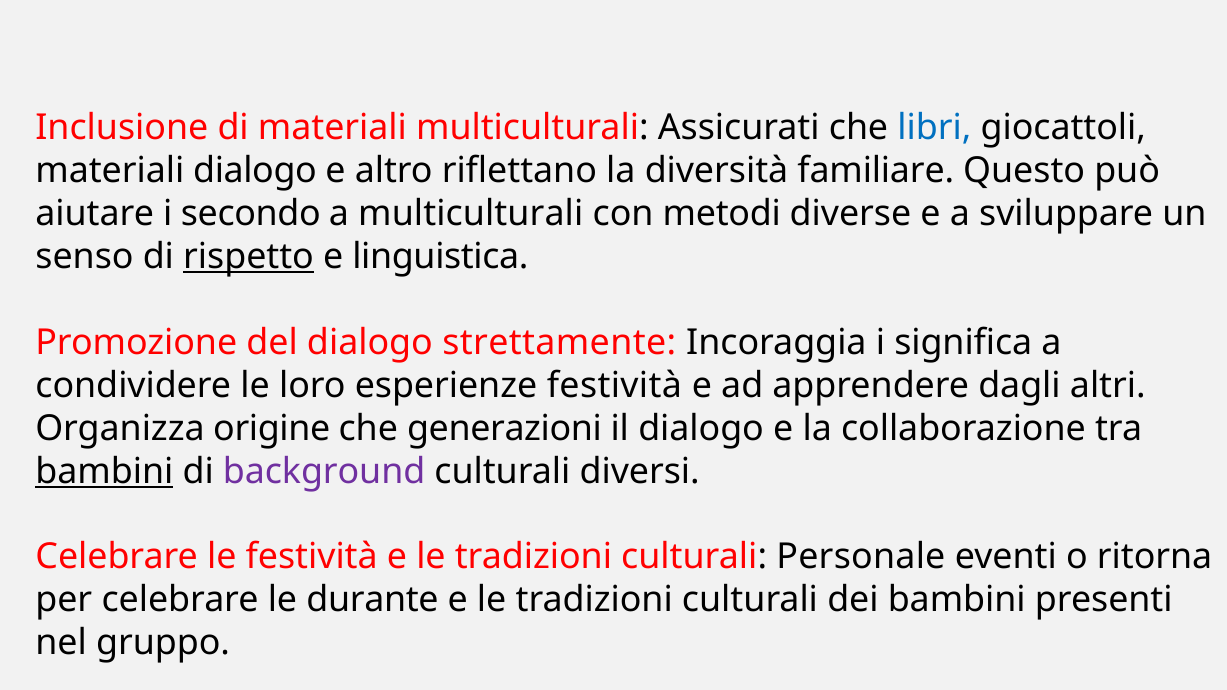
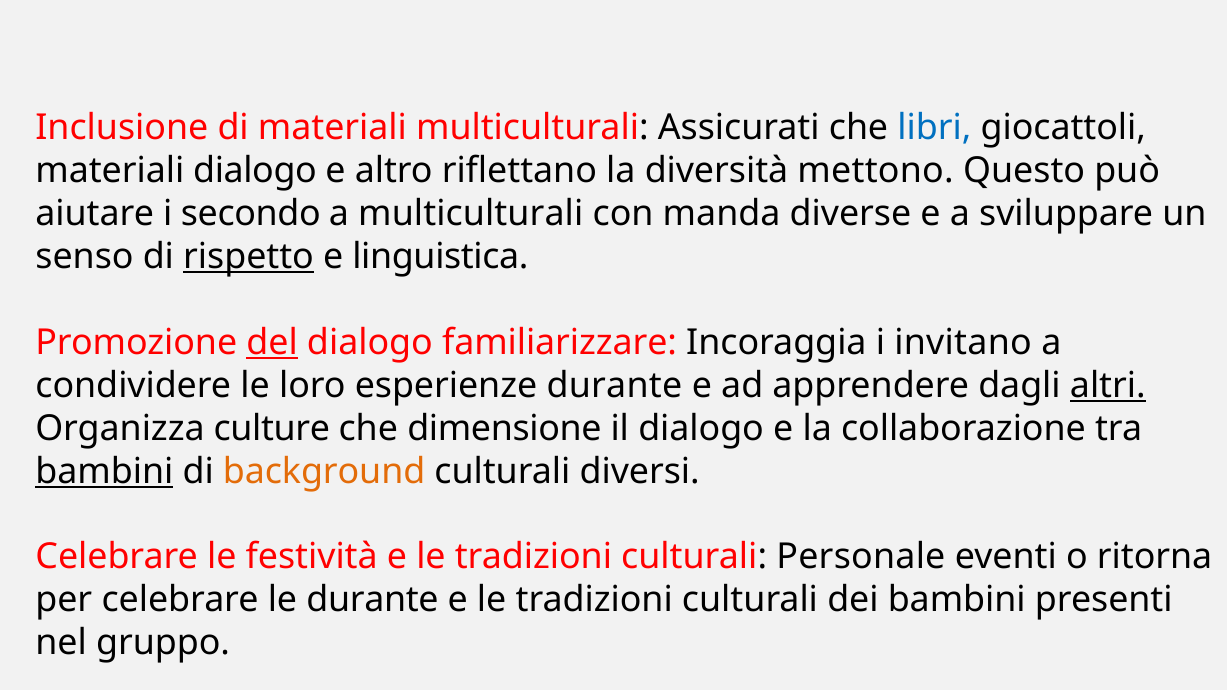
familiare: familiare -> mettono
metodi: metodi -> manda
del underline: none -> present
strettamente: strettamente -> familiarizzare
significa: significa -> invitano
esperienze festività: festività -> durante
altri underline: none -> present
origine: origine -> culture
generazioni: generazioni -> dimensione
background colour: purple -> orange
